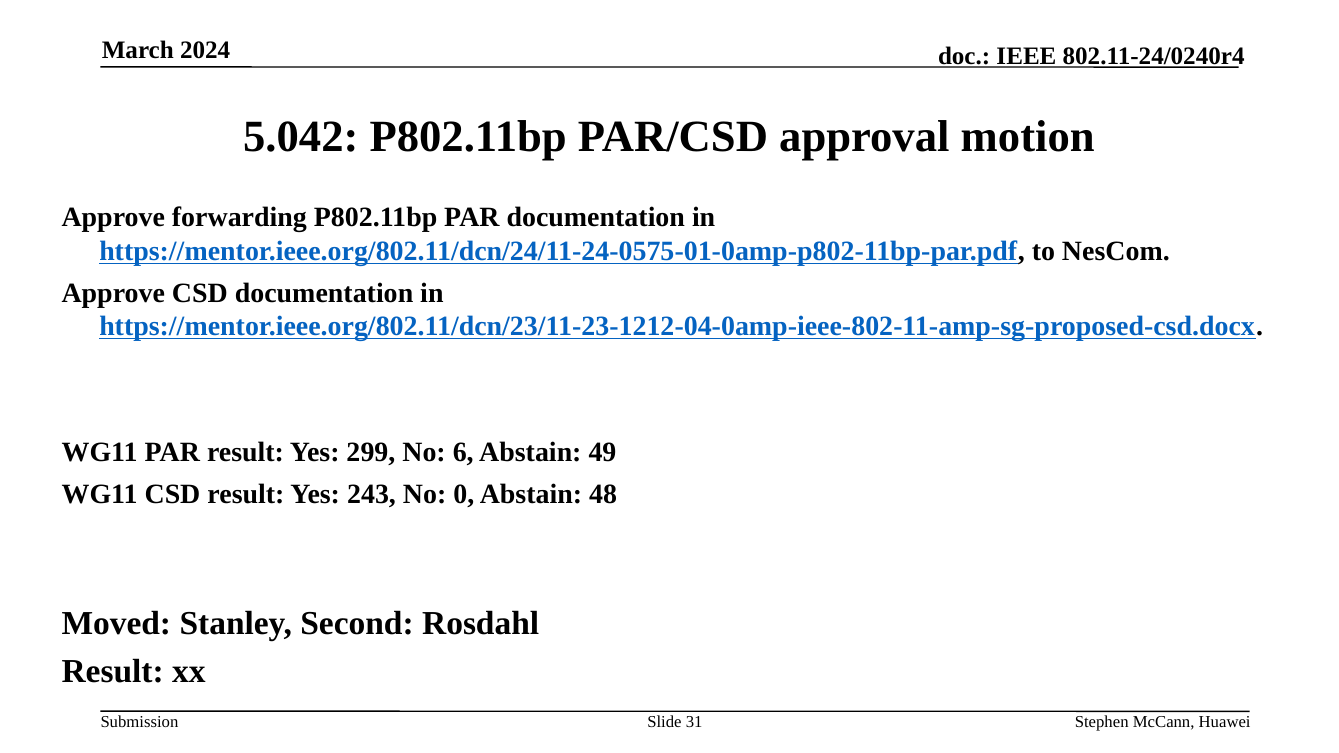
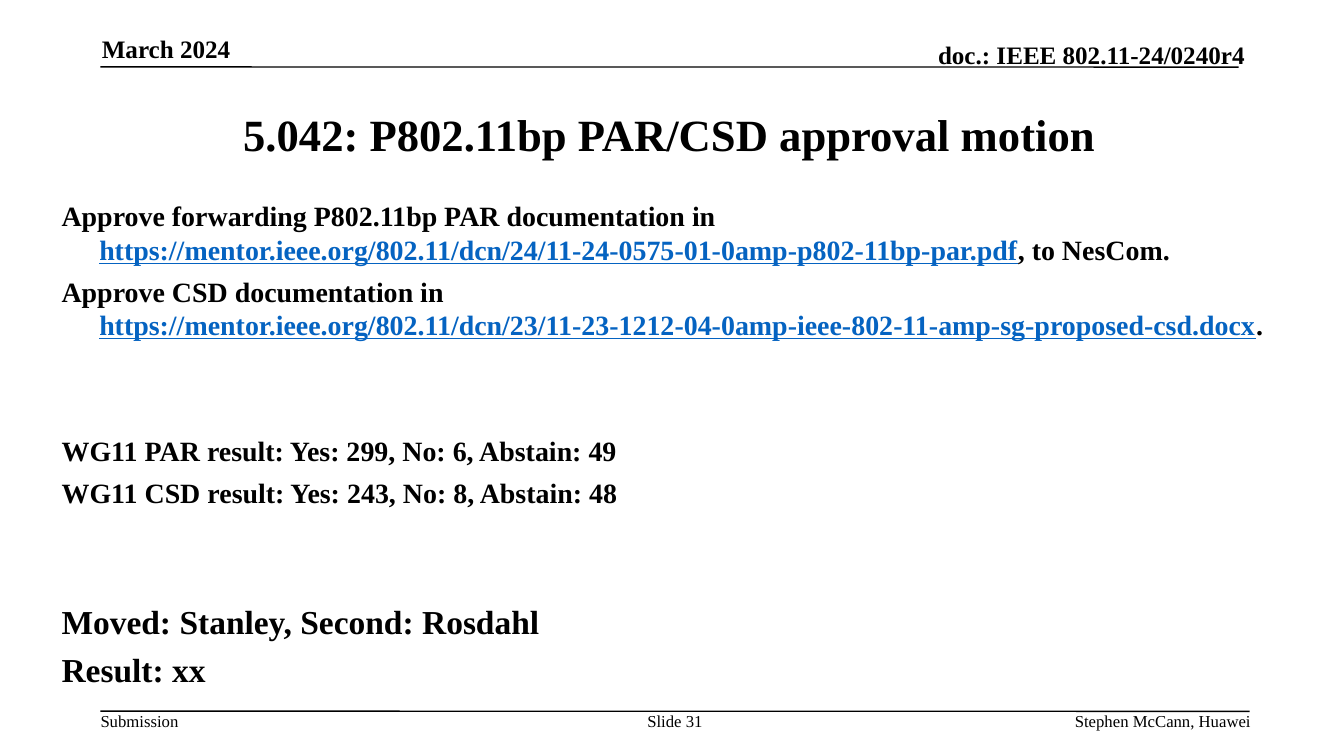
0: 0 -> 8
